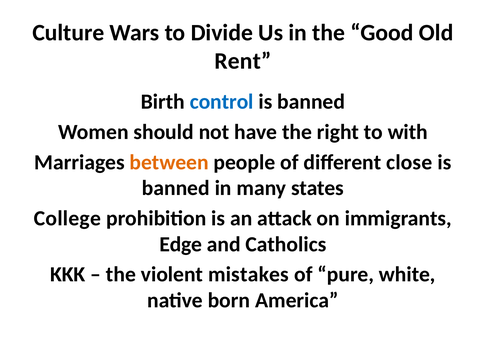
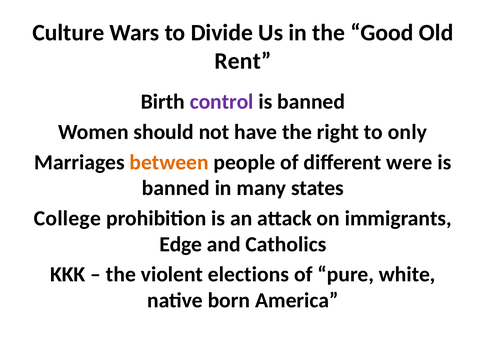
control colour: blue -> purple
with: with -> only
close: close -> were
mistakes: mistakes -> elections
